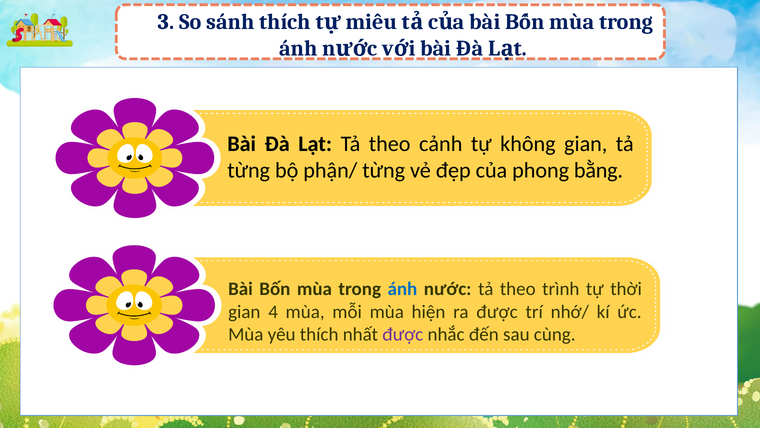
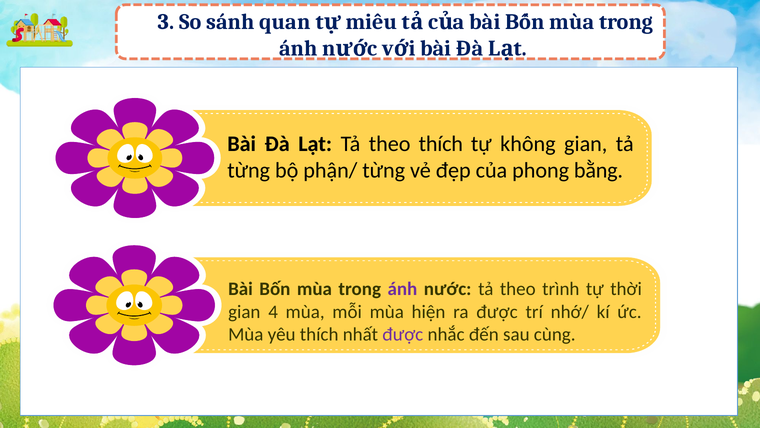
sánh thích: thích -> quan
theo cảnh: cảnh -> thích
ánh at (402, 289) colour: blue -> purple
